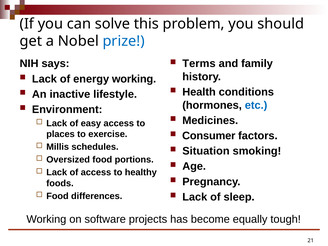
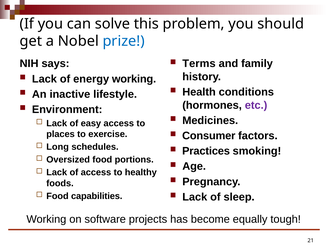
etc colour: blue -> purple
Millis: Millis -> Long
Situation: Situation -> Practices
differences: differences -> capabilities
